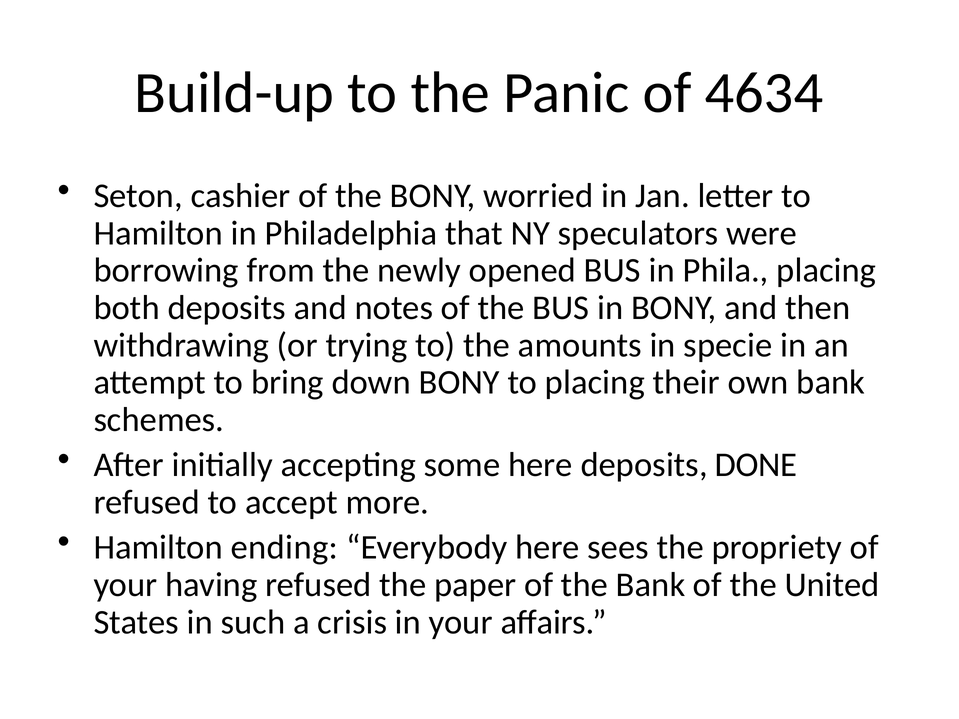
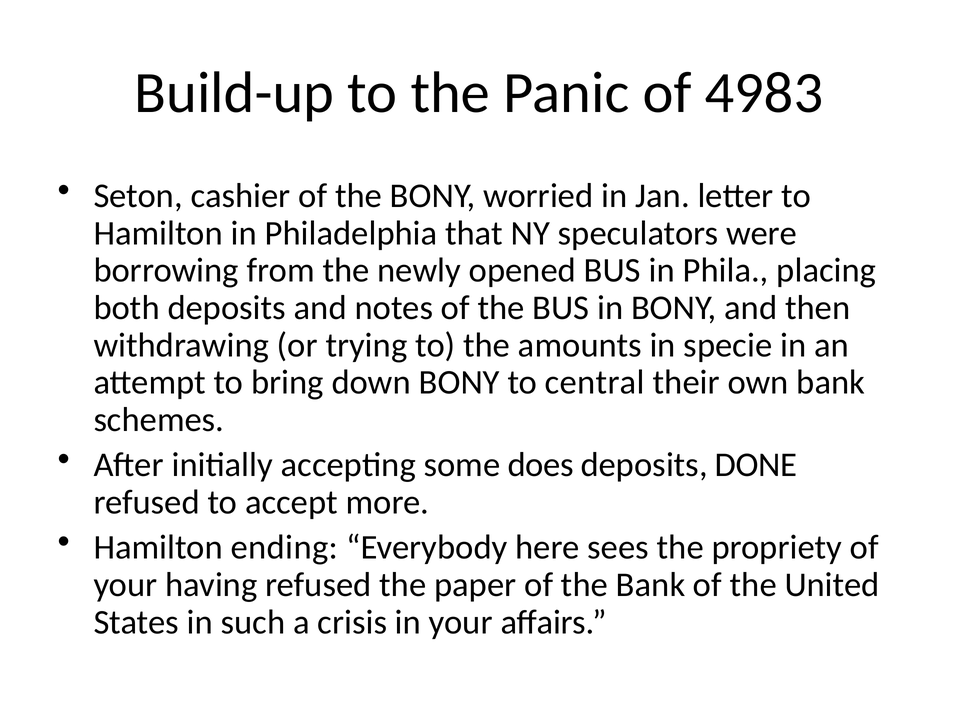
4634: 4634 -> 4983
to placing: placing -> central
some here: here -> does
